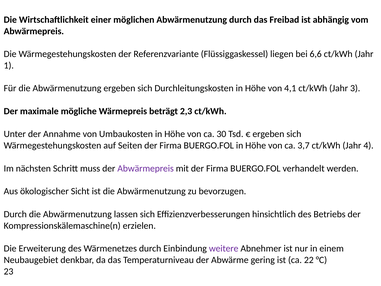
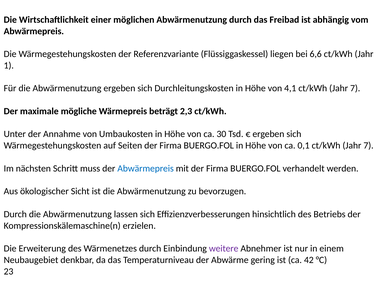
4,1 ct/kWh Jahr 3: 3 -> 7
3,7: 3,7 -> 0,1
4 at (369, 145): 4 -> 7
Abwärmepreis at (146, 168) colour: purple -> blue
22: 22 -> 42
